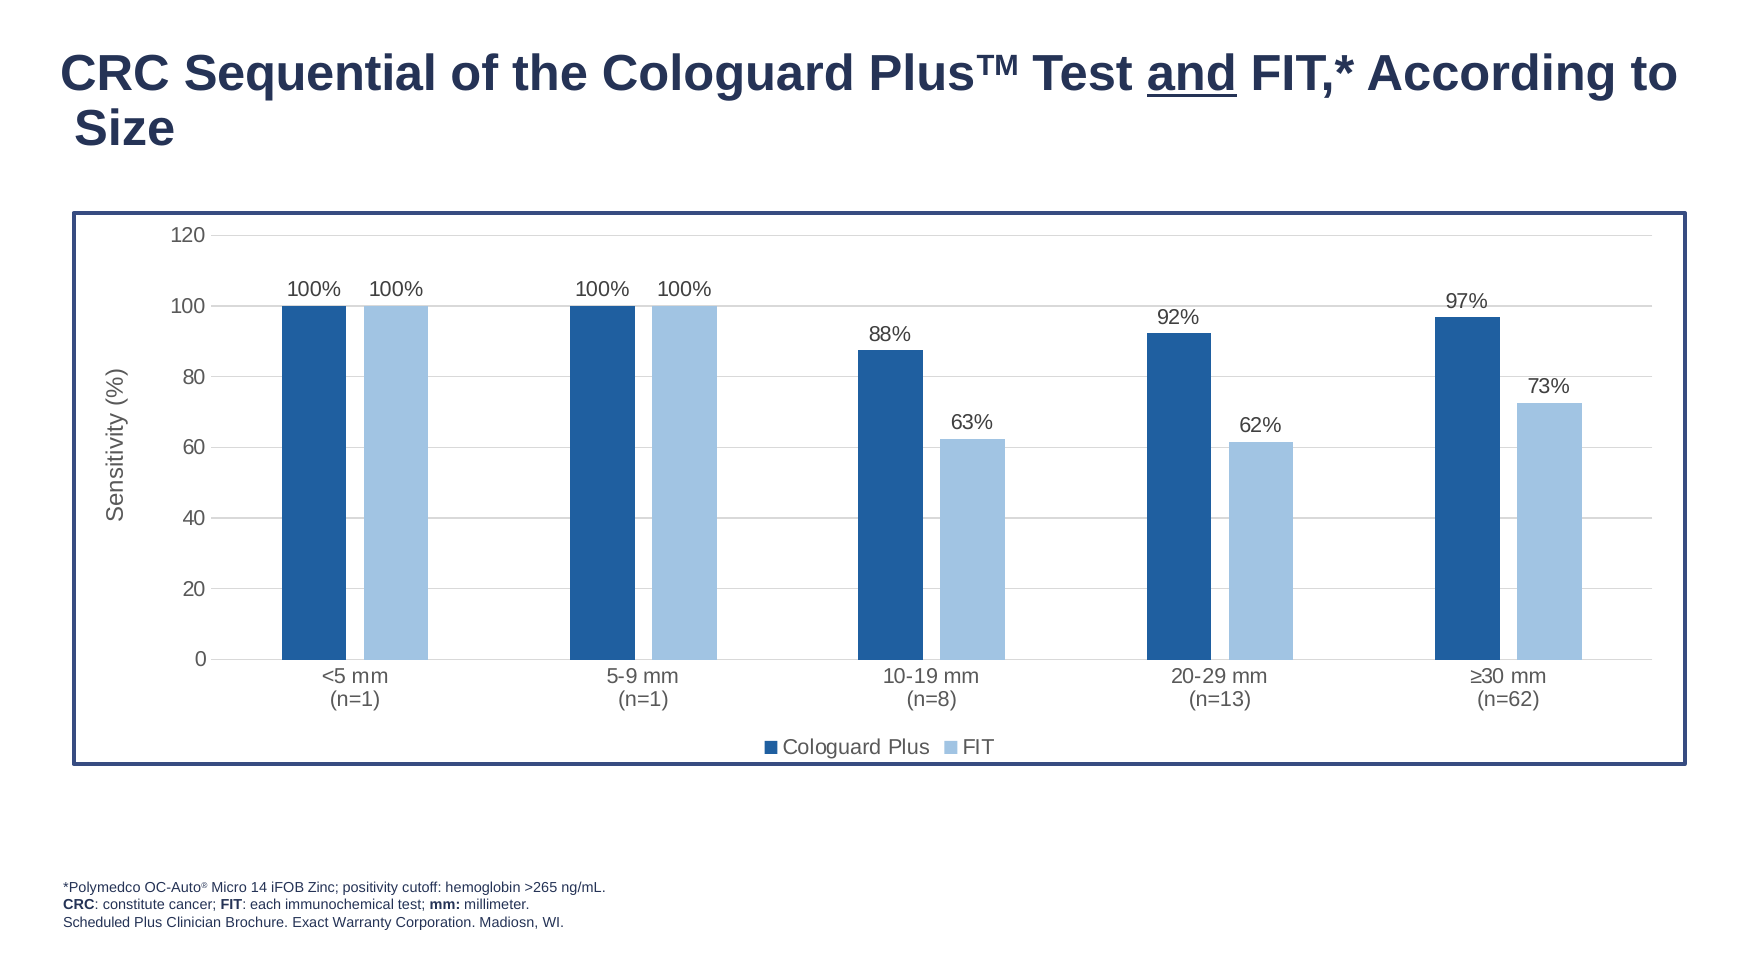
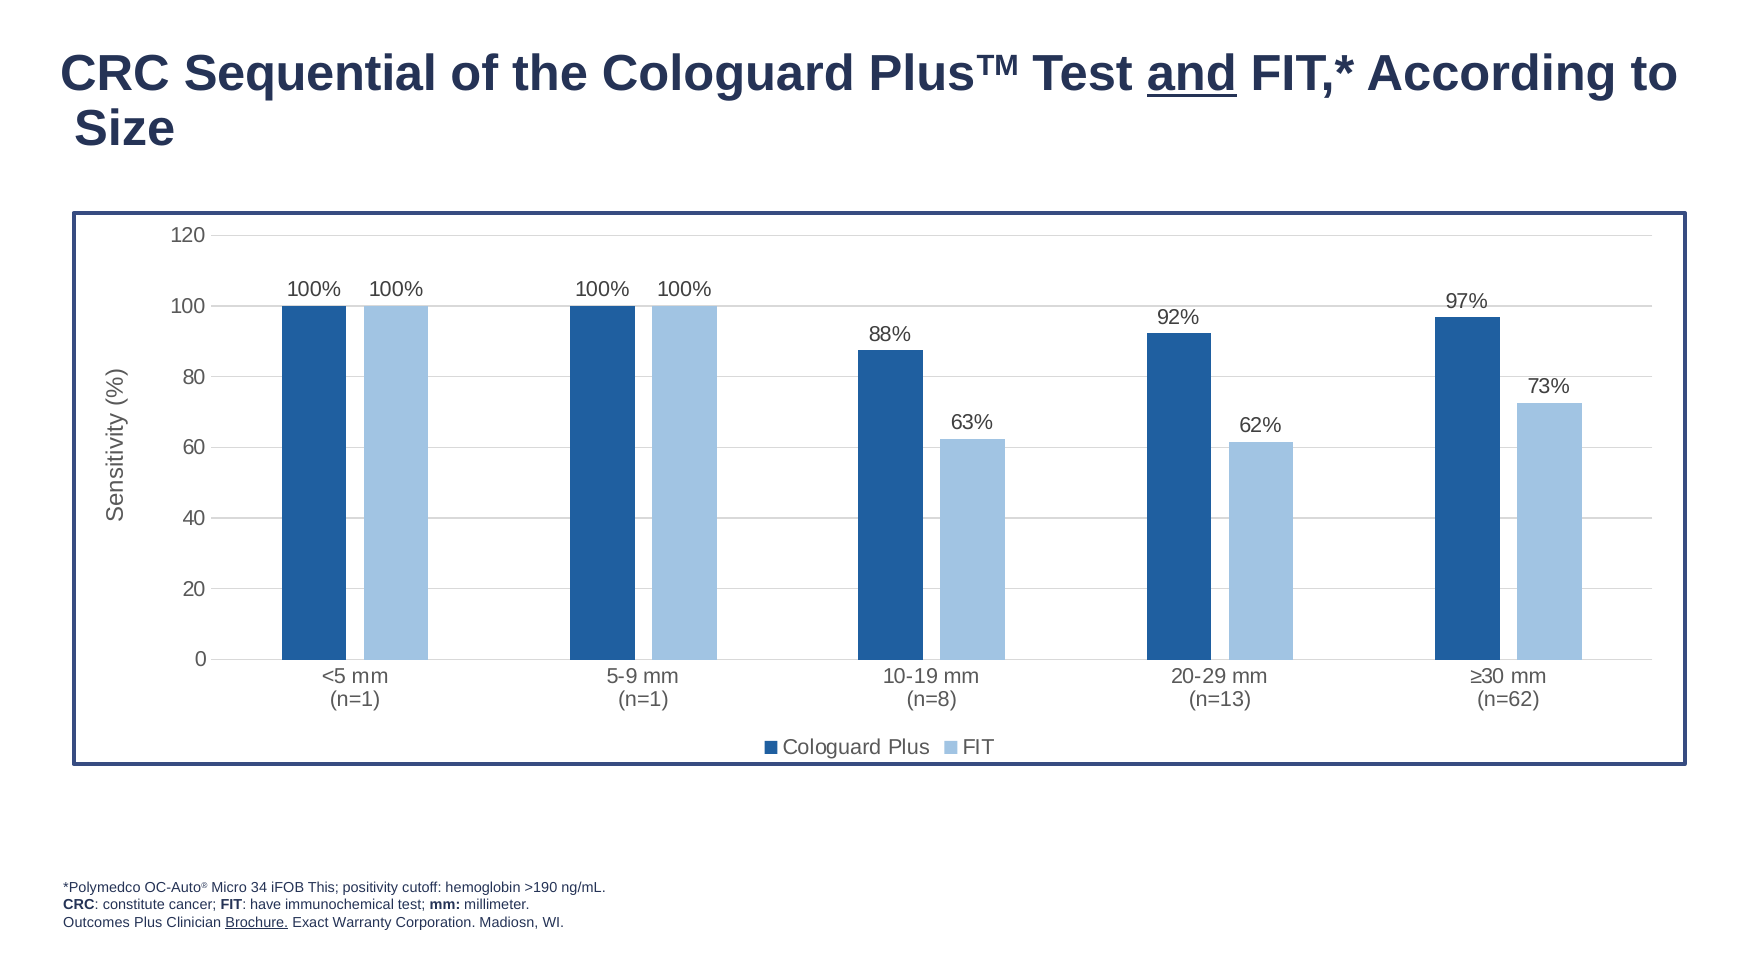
14: 14 -> 34
Zinc: Zinc -> This
>265: >265 -> >190
each: each -> have
Scheduled: Scheduled -> Outcomes
Brochure underline: none -> present
